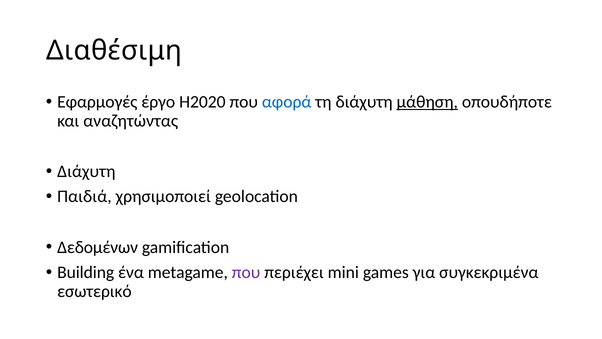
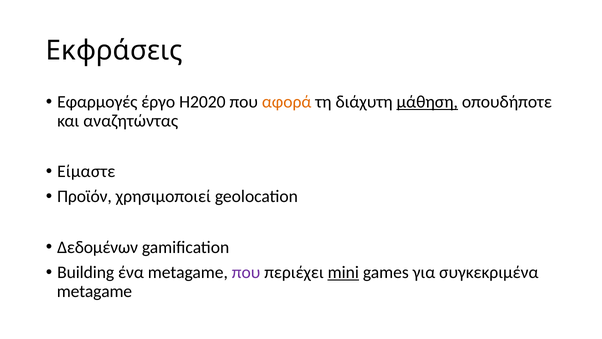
Διαθέσιμη: Διαθέσιμη -> Εκφράσεις
αφορά colour: blue -> orange
Διάχυτη at (86, 171): Διάχυτη -> Είμαστε
Παιδιά: Παιδιά -> Προϊόν
mini underline: none -> present
εσωτερικό at (94, 291): εσωτερικό -> metagame
